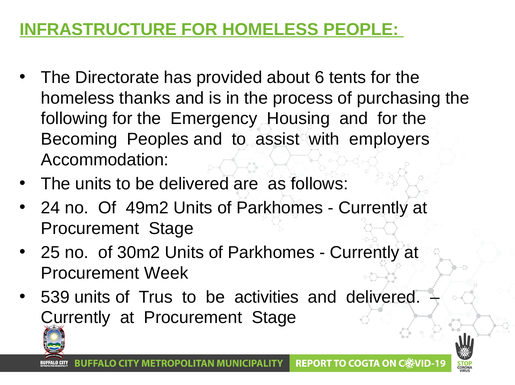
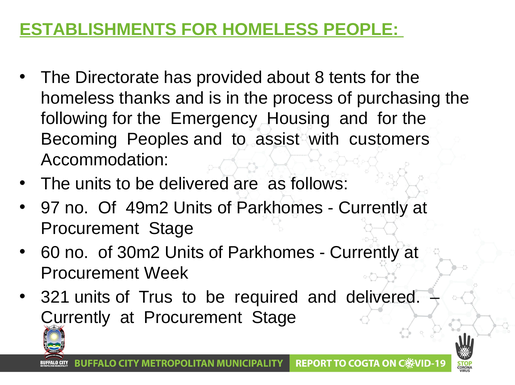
INFRASTRUCTURE: INFRASTRUCTURE -> ESTABLISHMENTS
6: 6 -> 8
employers: employers -> customers
24: 24 -> 97
25: 25 -> 60
539: 539 -> 321
activities: activities -> required
